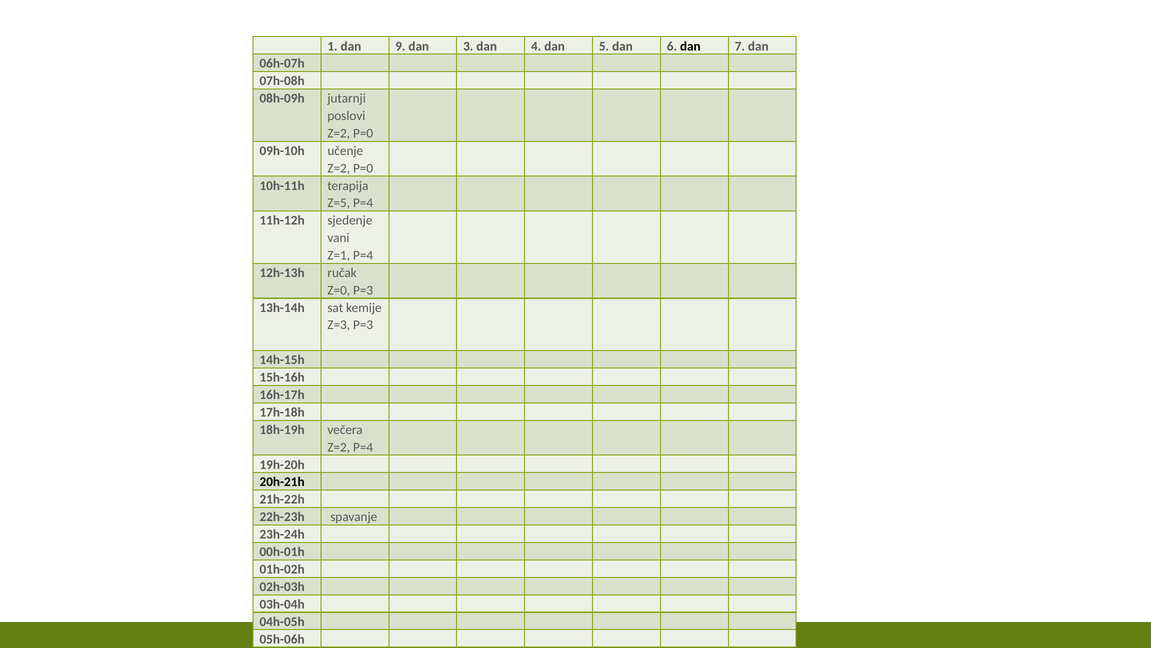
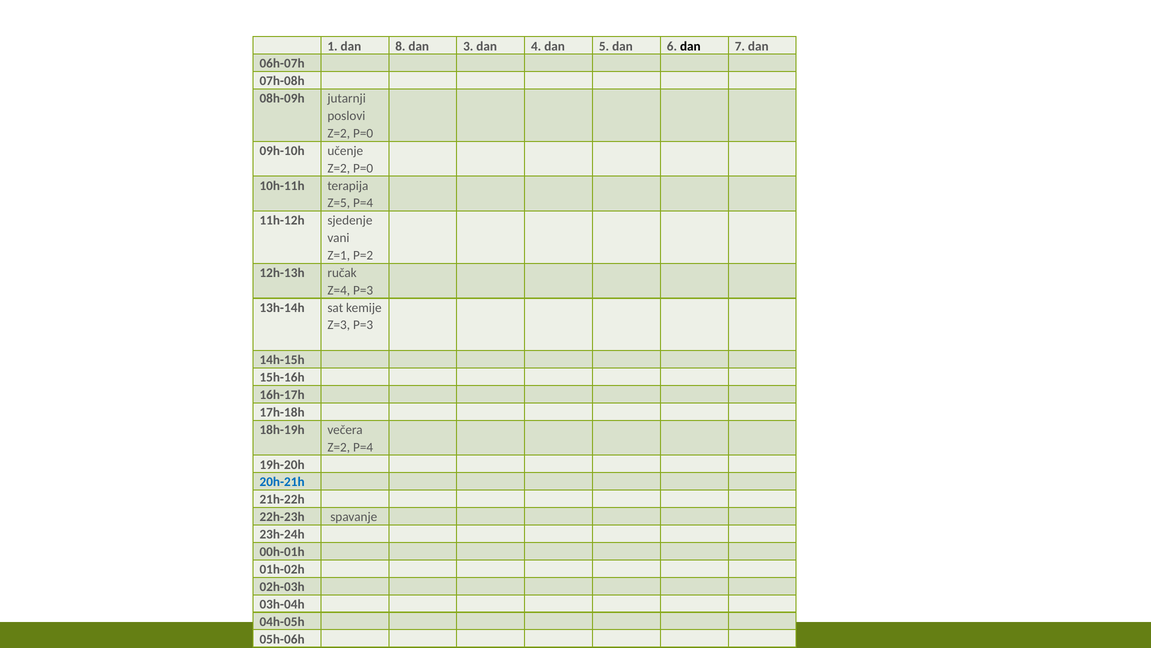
9: 9 -> 8
Z=1 P=4: P=4 -> P=2
Z=0: Z=0 -> Z=4
20h-21h colour: black -> blue
